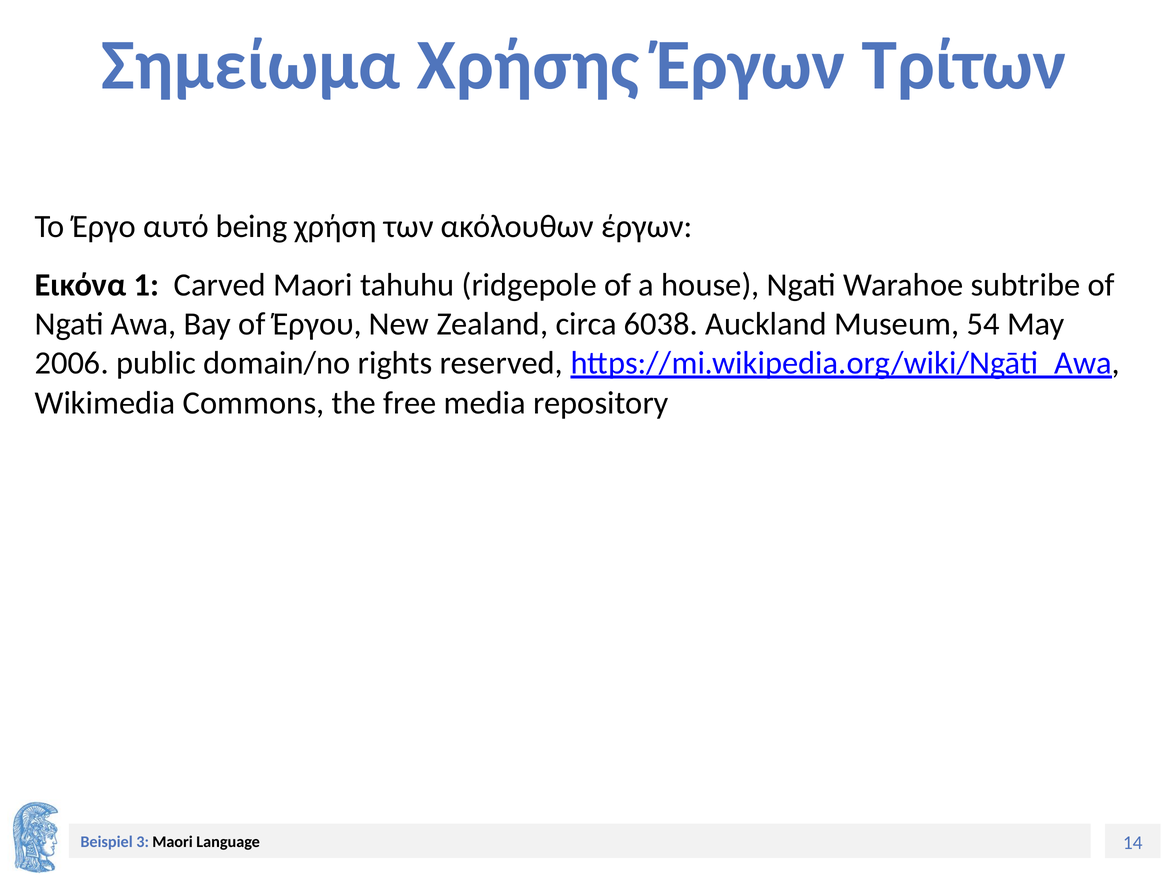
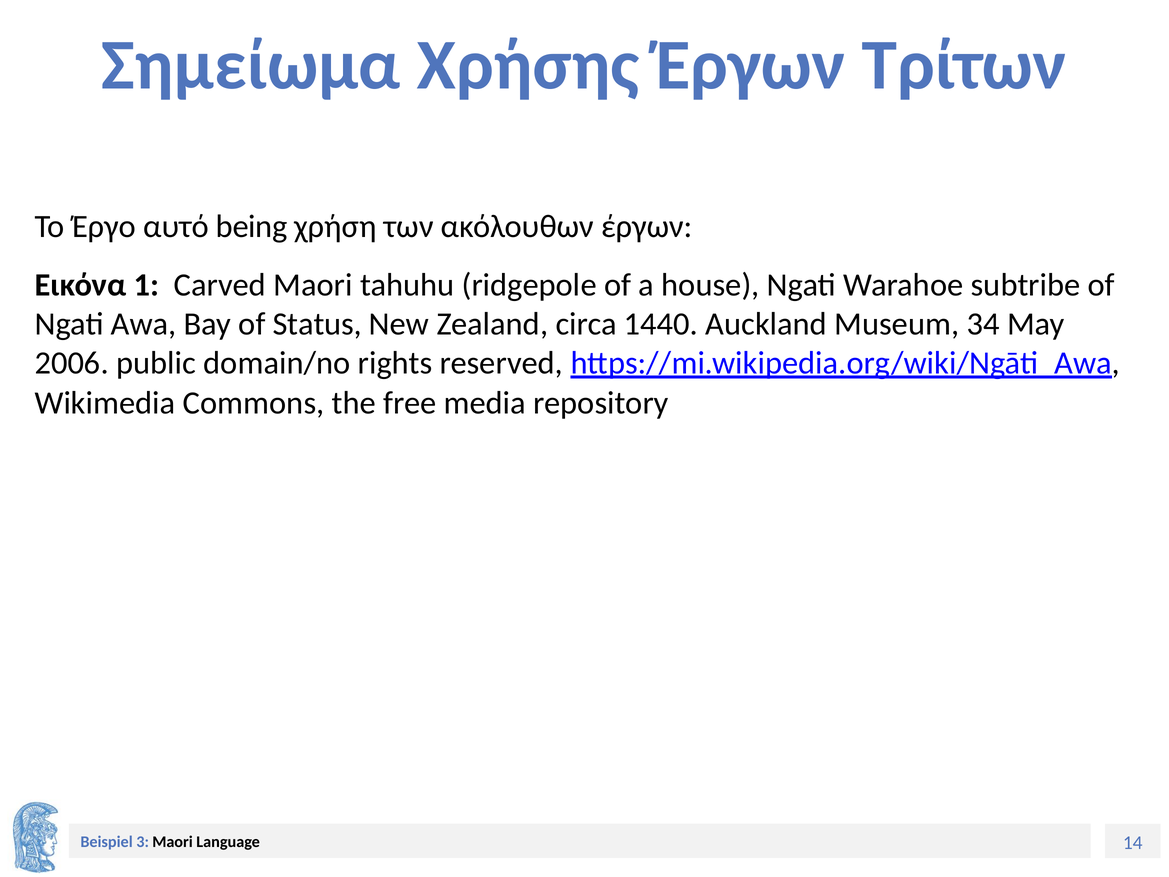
Έργου: Έργου -> Status
6038: 6038 -> 1440
54: 54 -> 34
